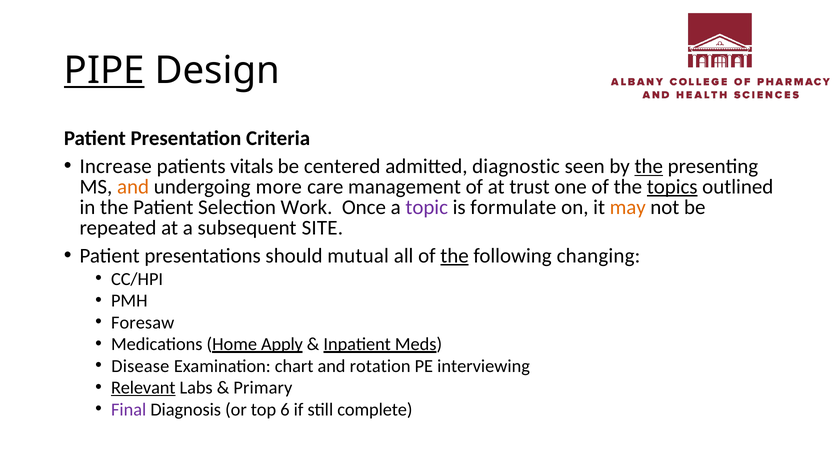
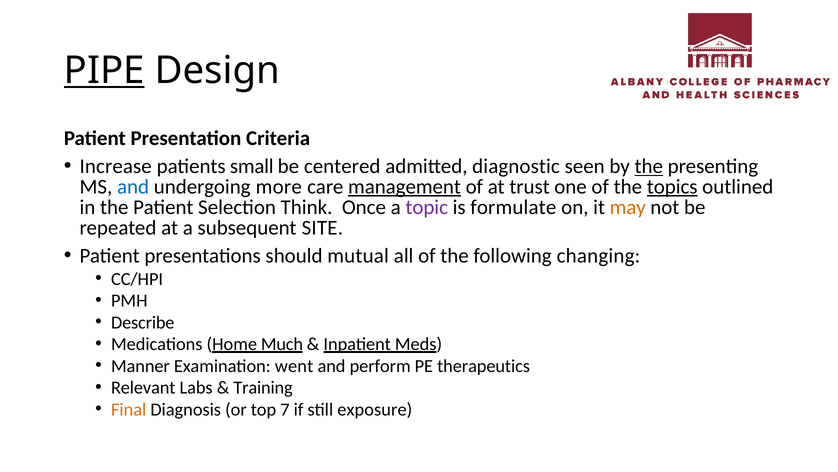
vitals: vitals -> small
and at (133, 187) colour: orange -> blue
management underline: none -> present
Work: Work -> Think
the at (454, 255) underline: present -> none
Foresaw: Foresaw -> Describe
Apply: Apply -> Much
Disease: Disease -> Manner
chart: chart -> went
rotation: rotation -> perform
interviewing: interviewing -> therapeutics
Relevant underline: present -> none
Primary: Primary -> Training
Final colour: purple -> orange
6: 6 -> 7
complete: complete -> exposure
